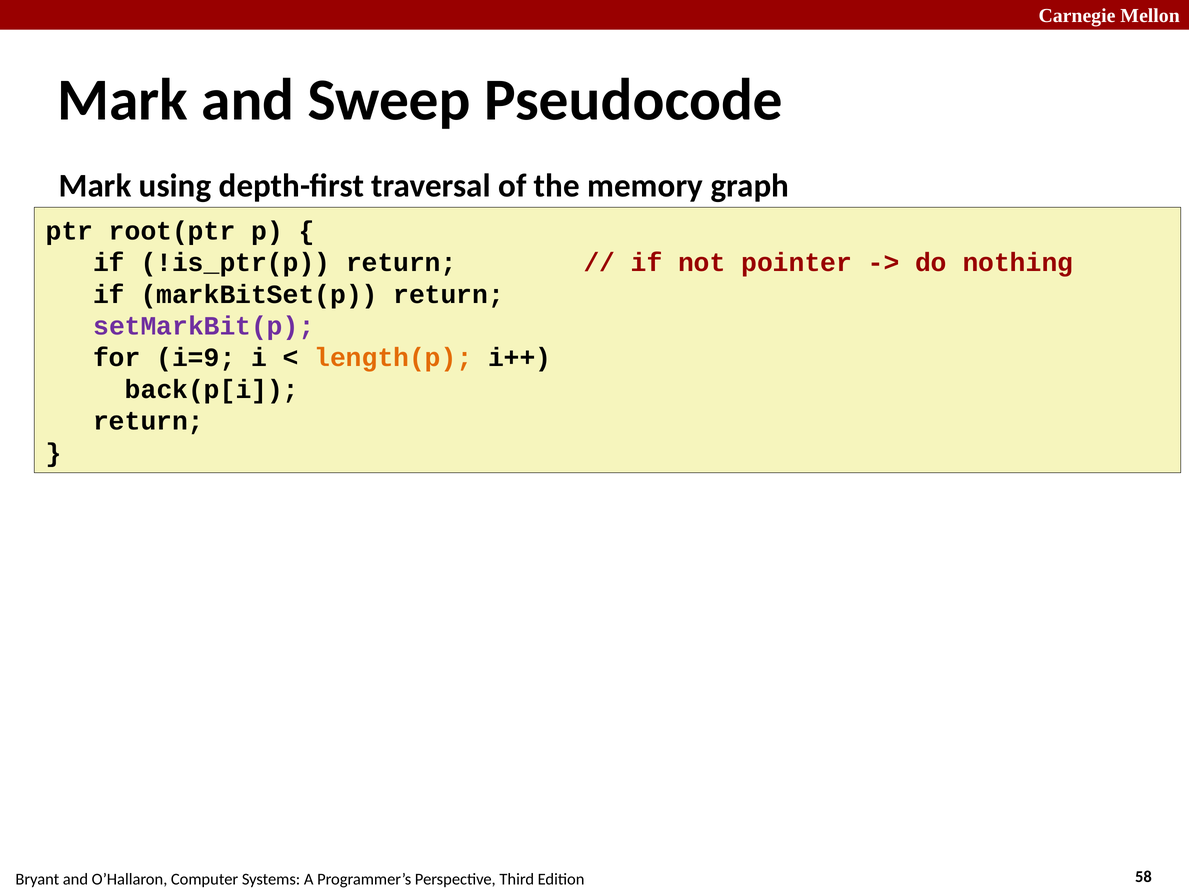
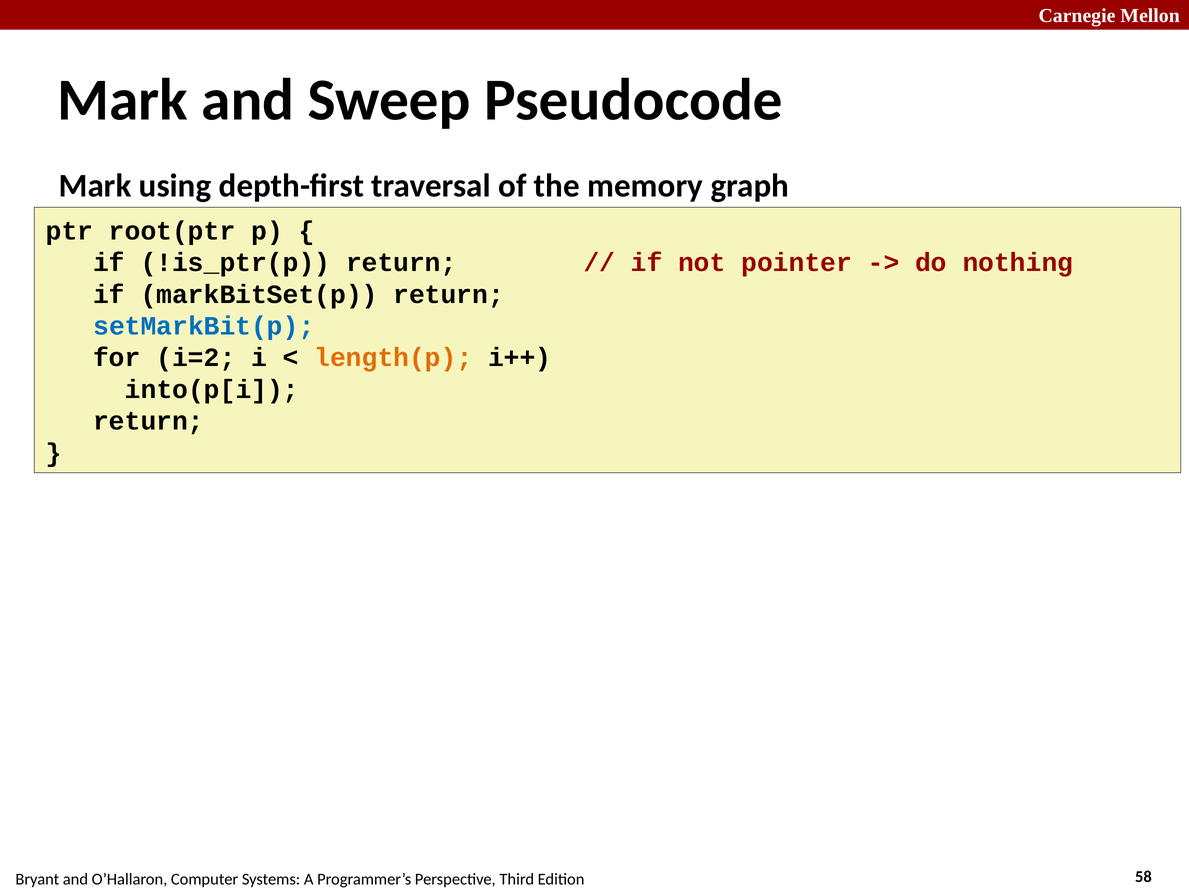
setMarkBit(p colour: purple -> blue
i=9: i=9 -> i=2
back(p[i: back(p[i -> into(p[i
